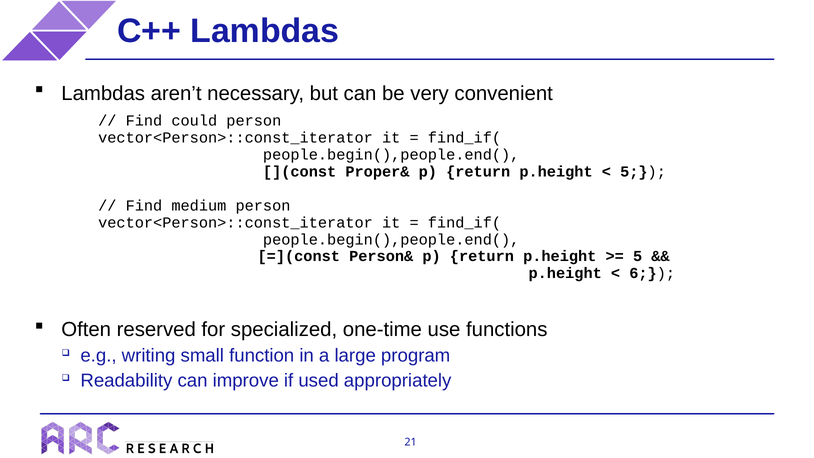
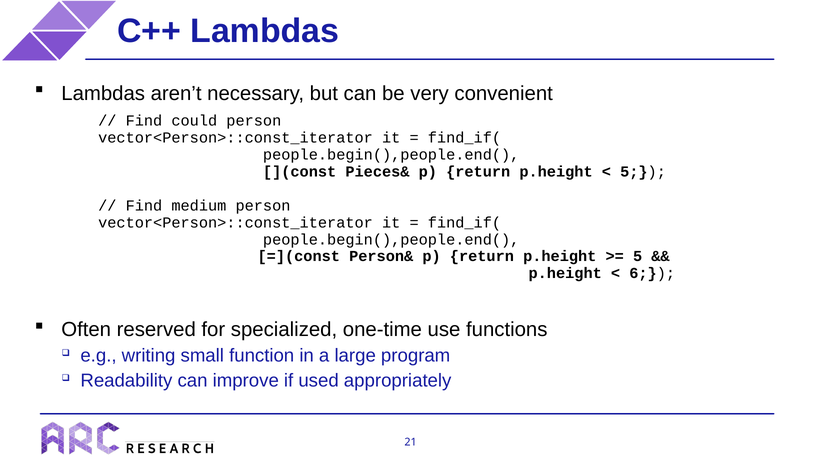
Proper&: Proper& -> Pieces&
